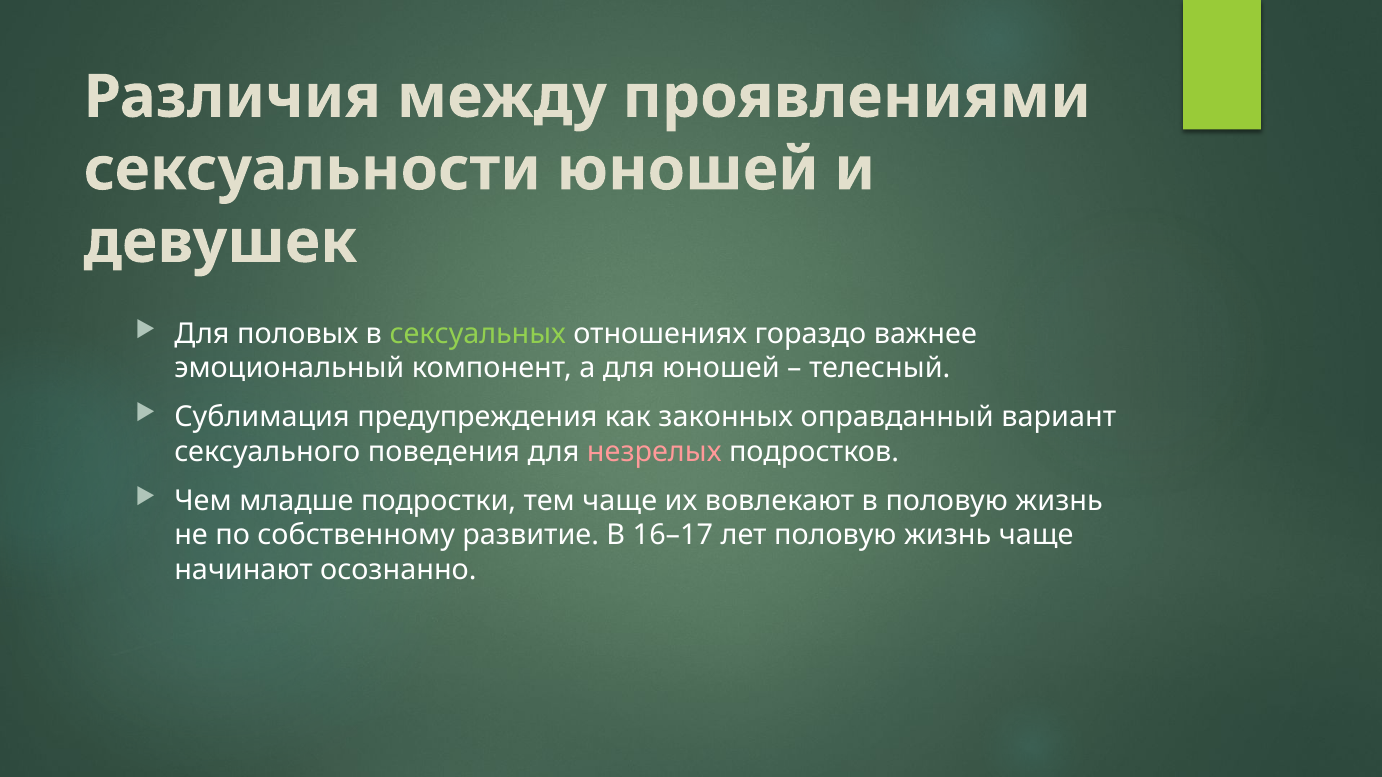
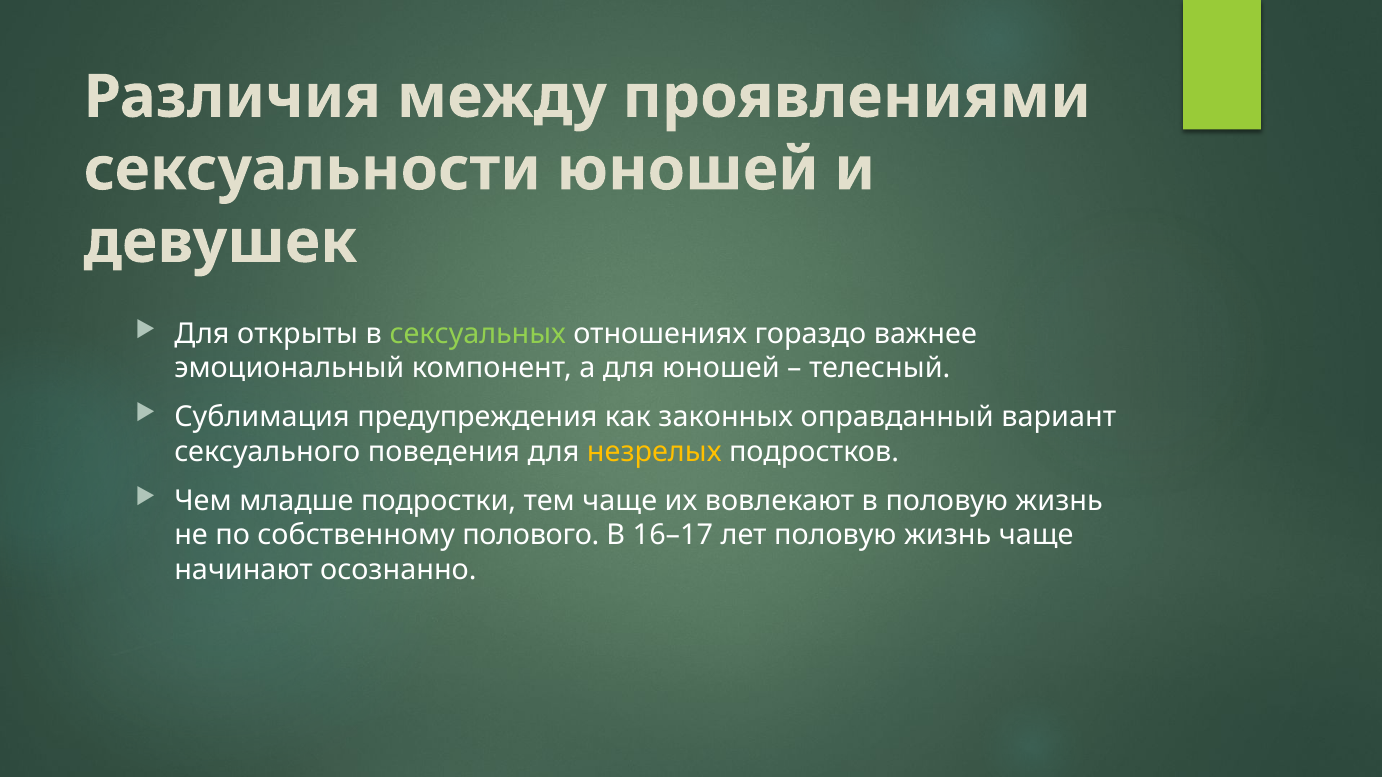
половых: половых -> открыты
незрелых colour: pink -> yellow
развитие: развитие -> полового
